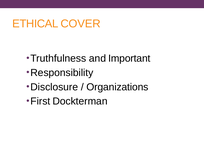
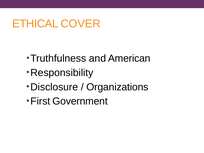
Important: Important -> American
Dockterman: Dockterman -> Government
